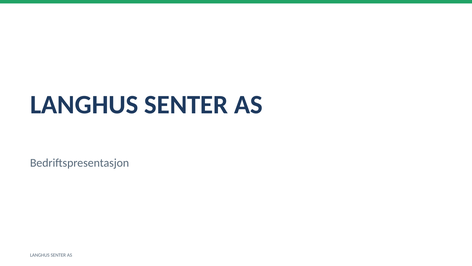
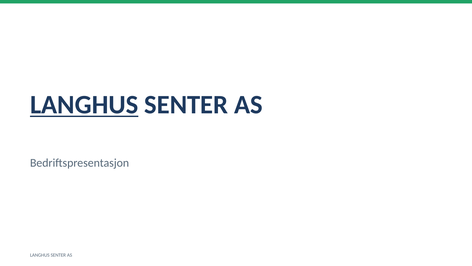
LANGHUS at (84, 105) underline: none -> present
